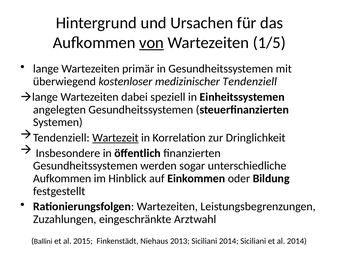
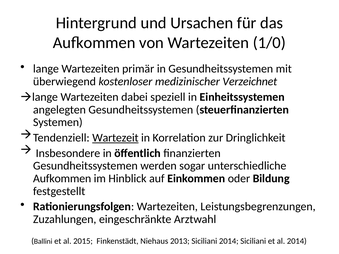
von underline: present -> none
1/5: 1/5 -> 1/0
medizinischer Tendenziell: Tendenziell -> Verzeichnet
